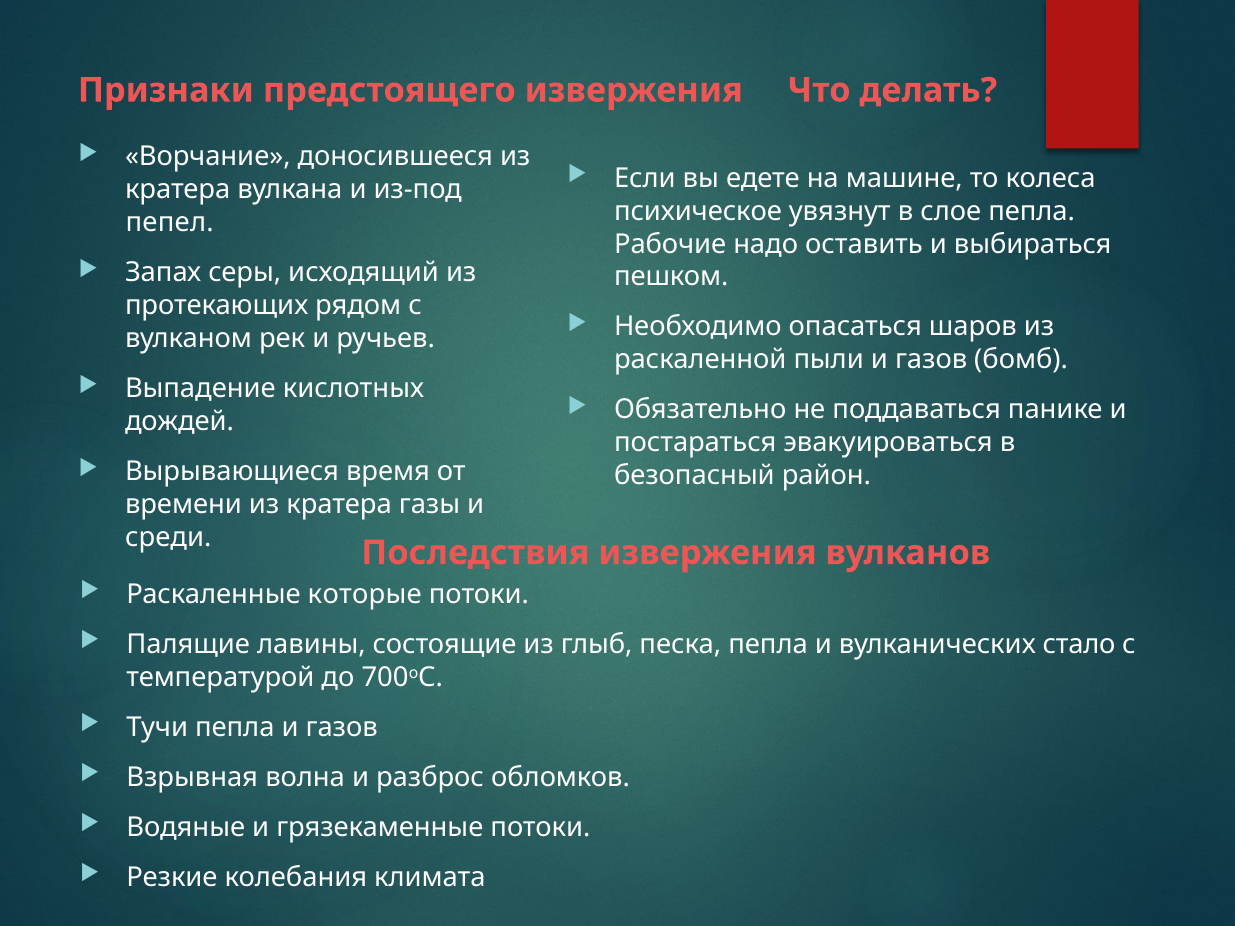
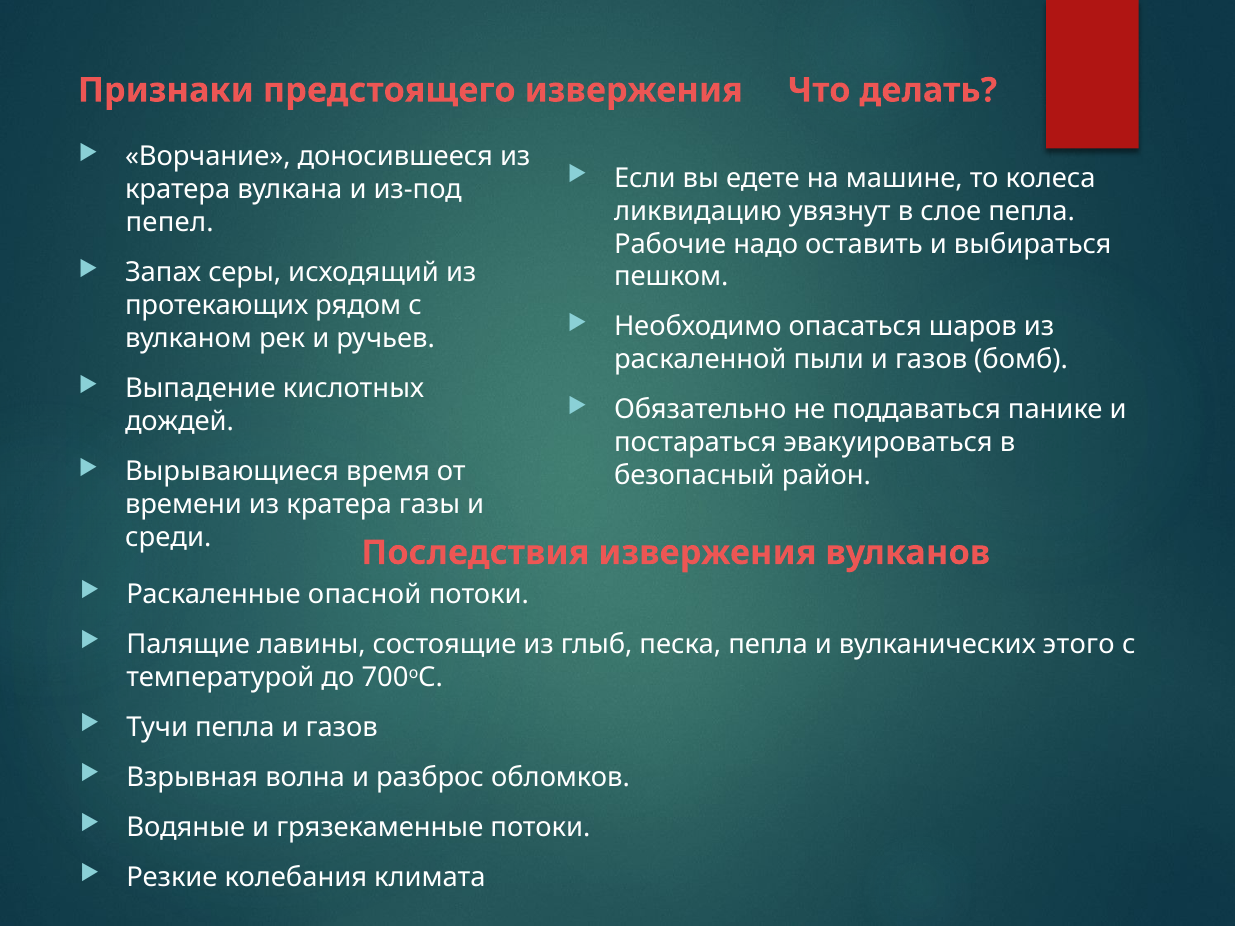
психическое: психическое -> ликвидацию
которые: которые -> опасной
стало: стало -> этого
